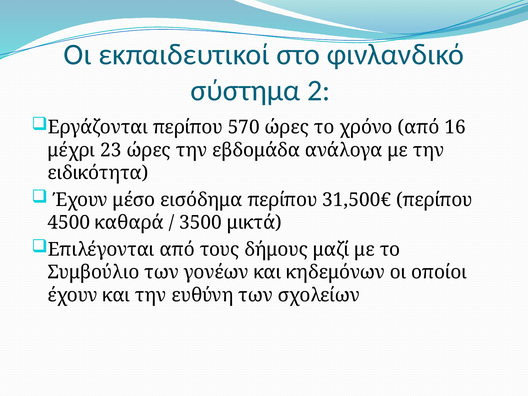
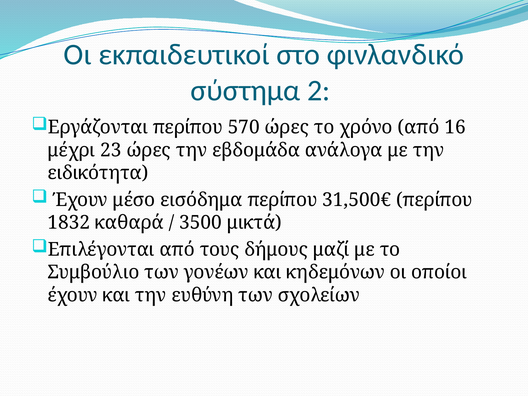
4500: 4500 -> 1832
